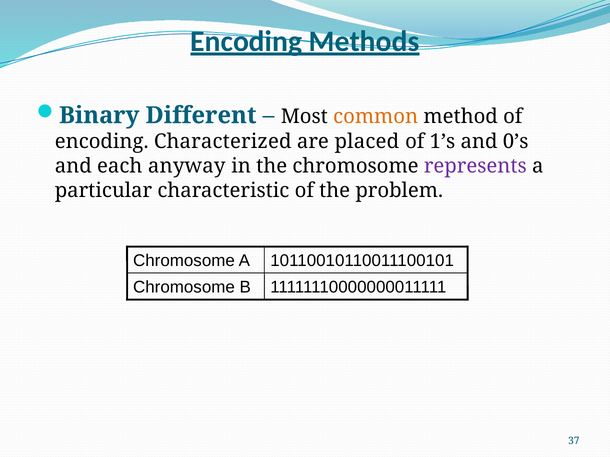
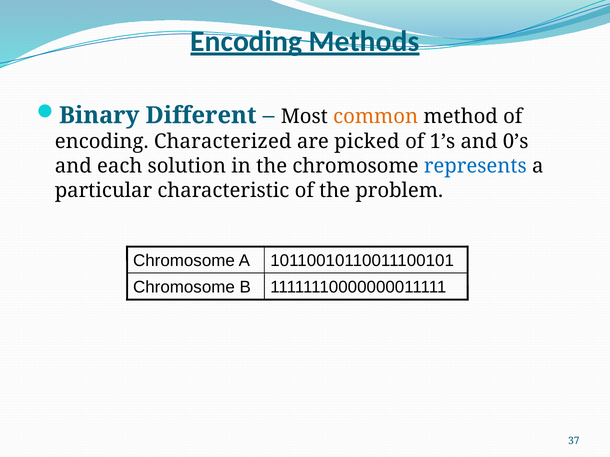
placed: placed -> picked
anyway: anyway -> solution
represents colour: purple -> blue
